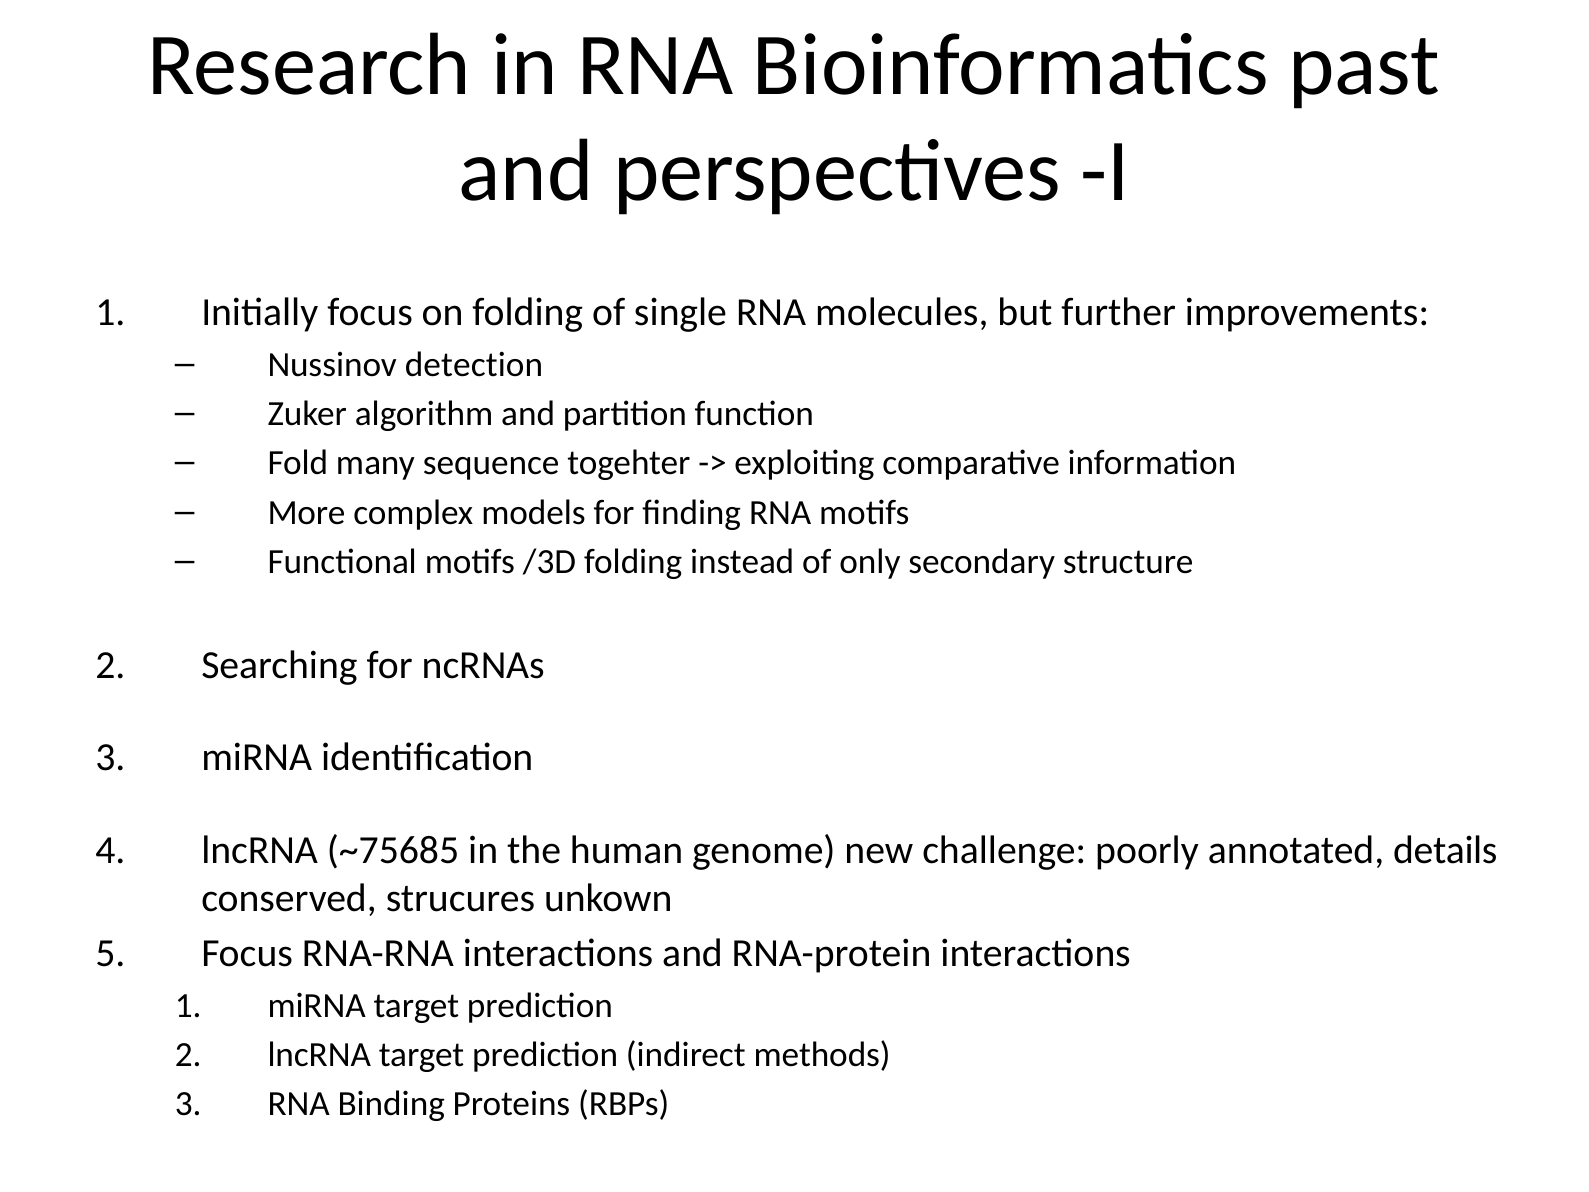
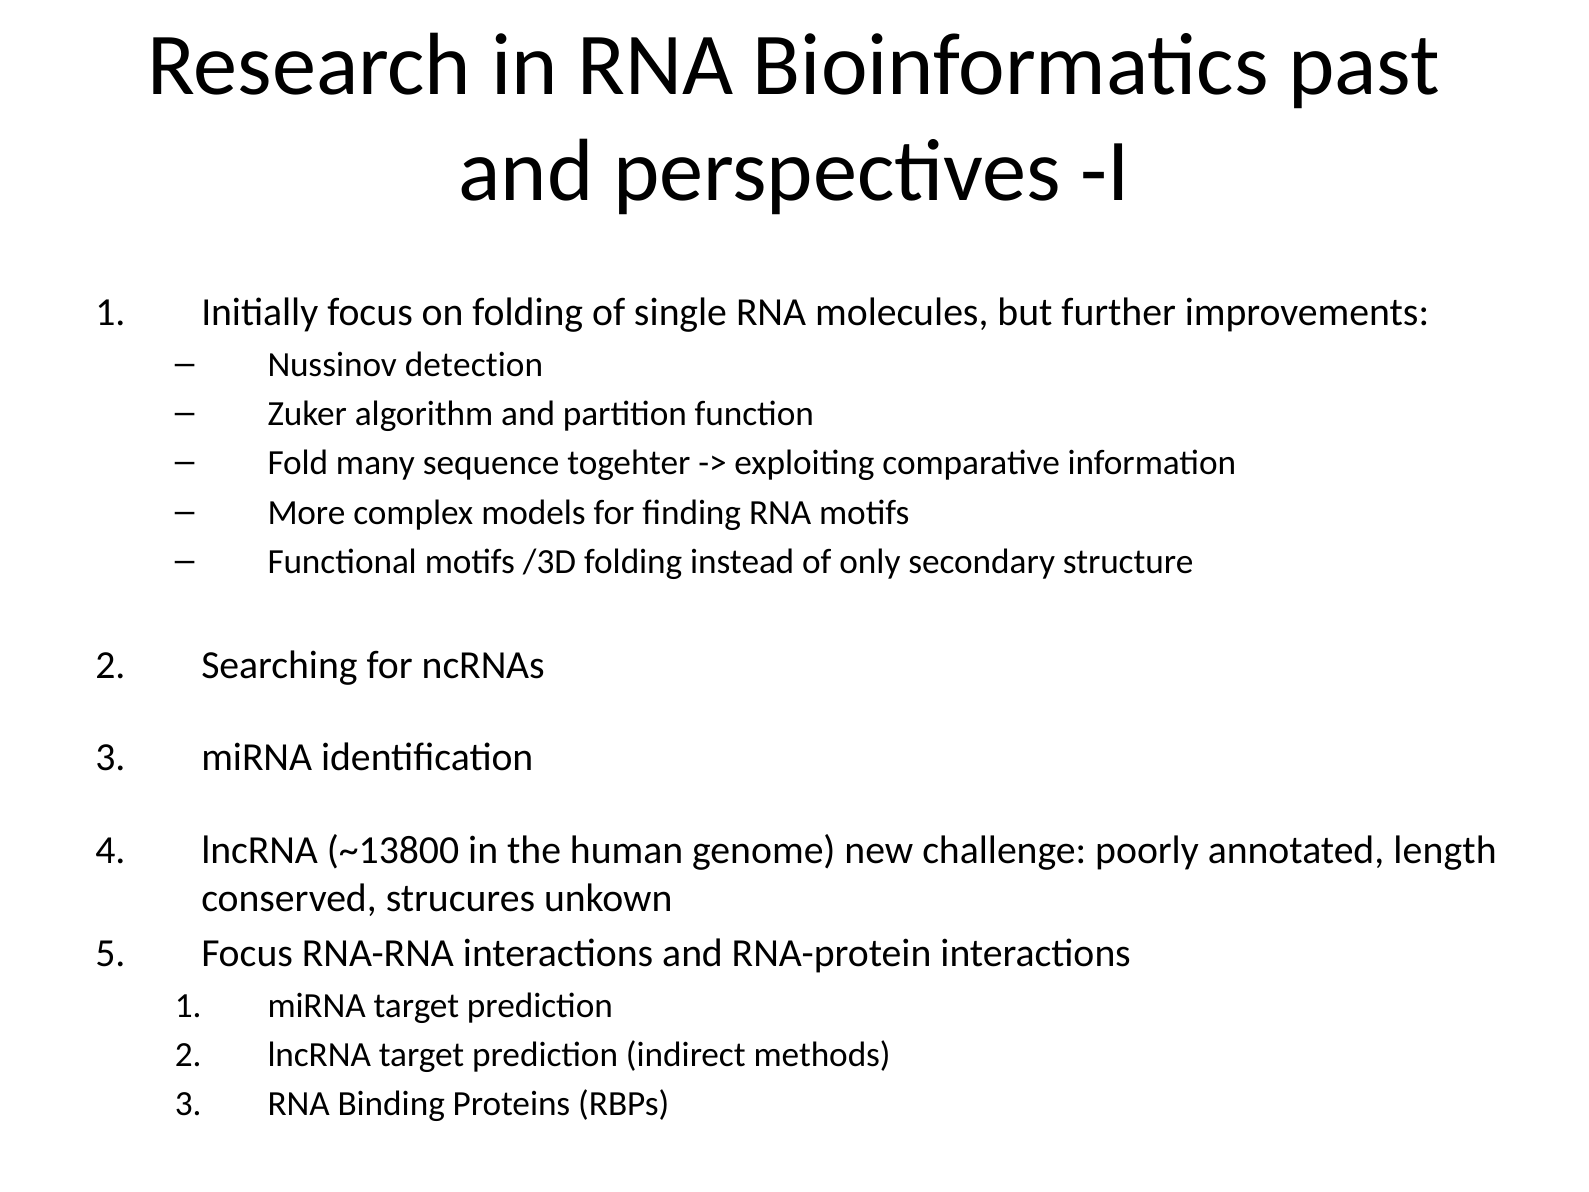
~75685: ~75685 -> ~13800
details: details -> length
